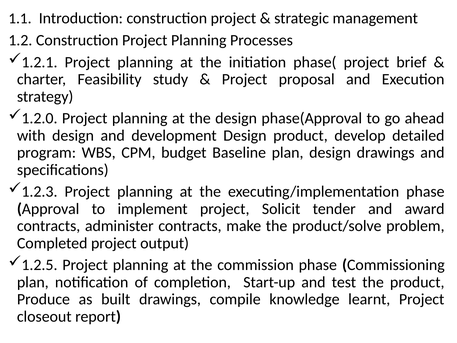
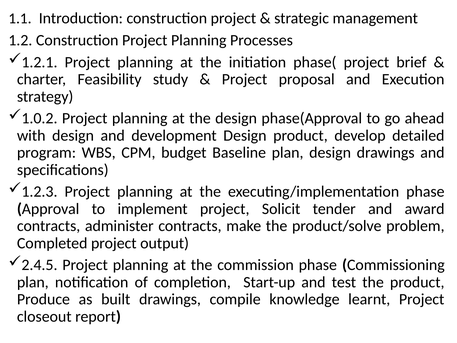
1.2.0: 1.2.0 -> 1.0.2
1.2.5: 1.2.5 -> 2.4.5
